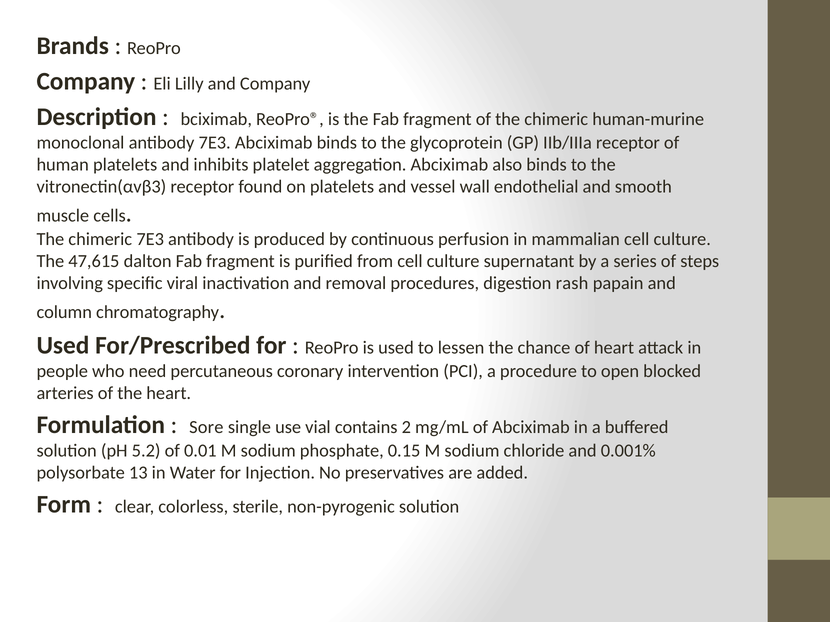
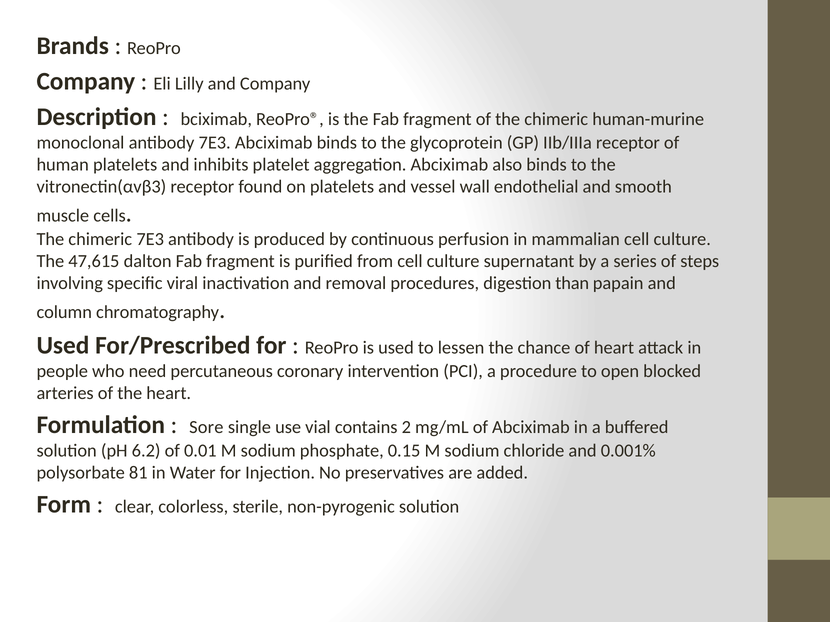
rash: rash -> than
5.2: 5.2 -> 6.2
13: 13 -> 81
